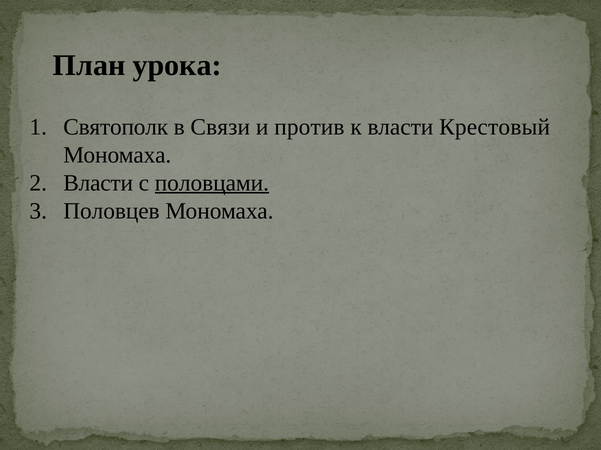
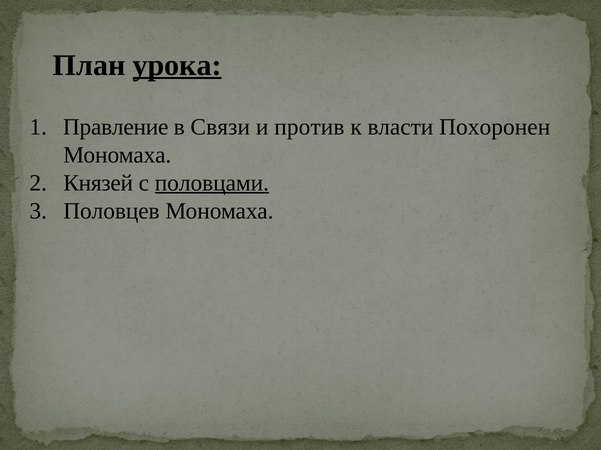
урока underline: none -> present
Святополк: Святополк -> Правление
Крестовый: Крестовый -> Похоронен
Власти at (98, 183): Власти -> Князей
